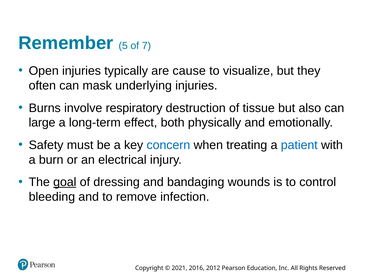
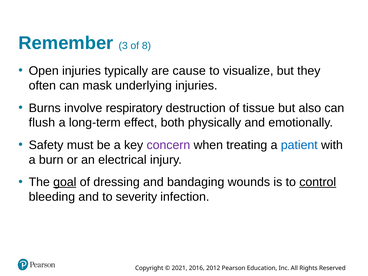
5: 5 -> 3
7: 7 -> 8
large: large -> flush
concern colour: blue -> purple
control underline: none -> present
remove: remove -> severity
